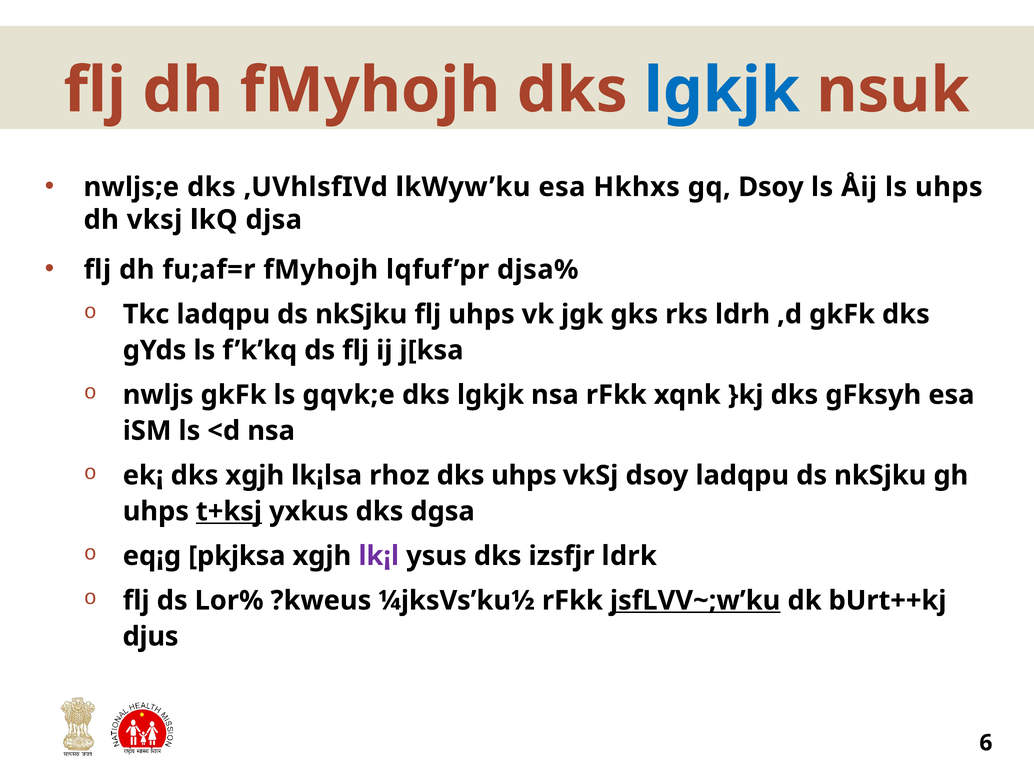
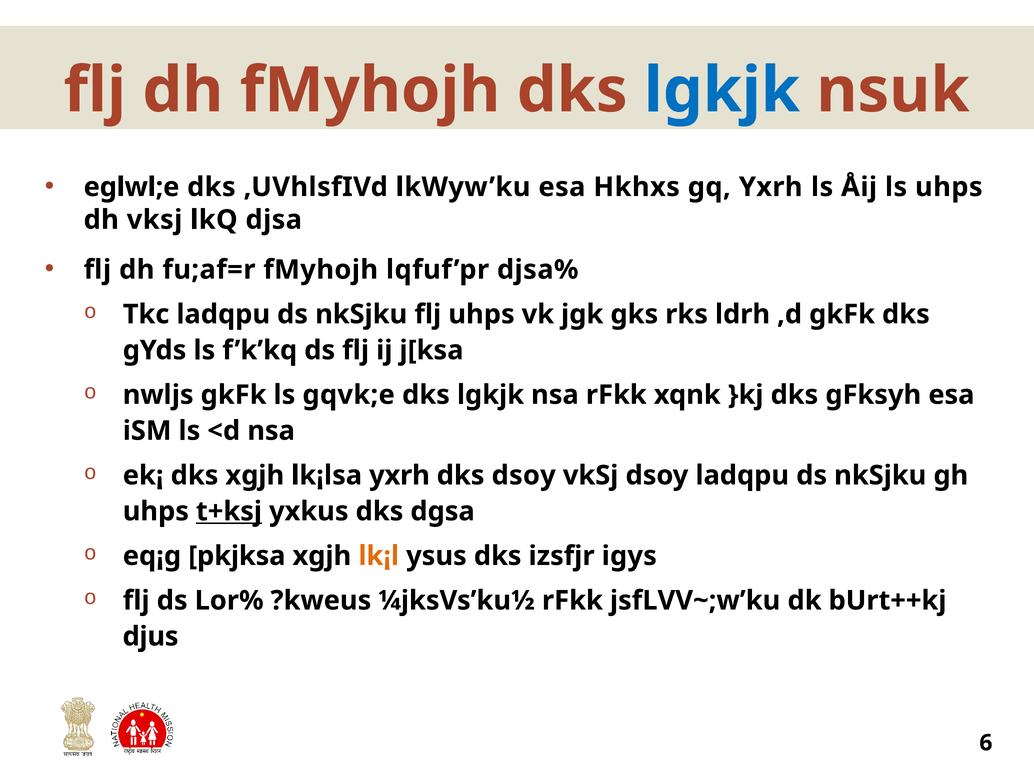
nwljs;e: nwljs;e -> eglwl;e
gq Dsoy: Dsoy -> Yxrh
lk¡lsa rhoz: rhoz -> yxrh
dks uhps: uhps -> dsoy
lk¡l colour: purple -> orange
ldrk: ldrk -> igys
jsfLVV~;w’ku underline: present -> none
